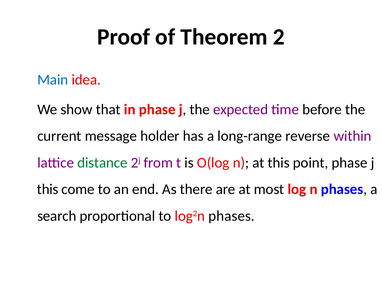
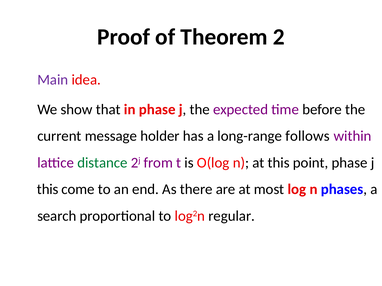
Main colour: blue -> purple
reverse: reverse -> follows
log2n phases: phases -> regular
